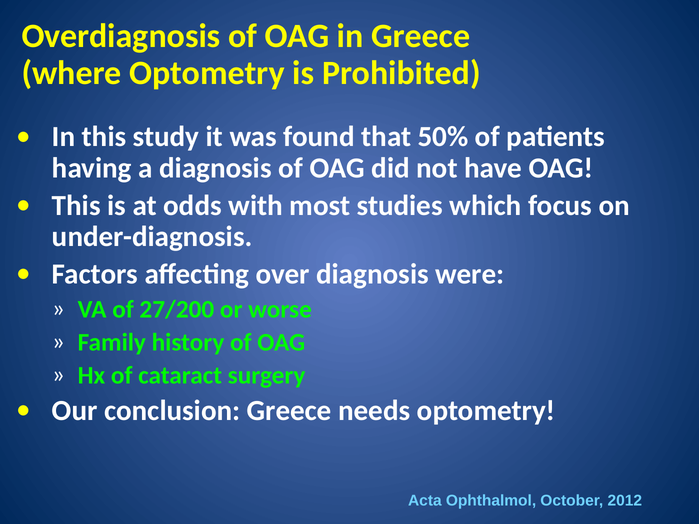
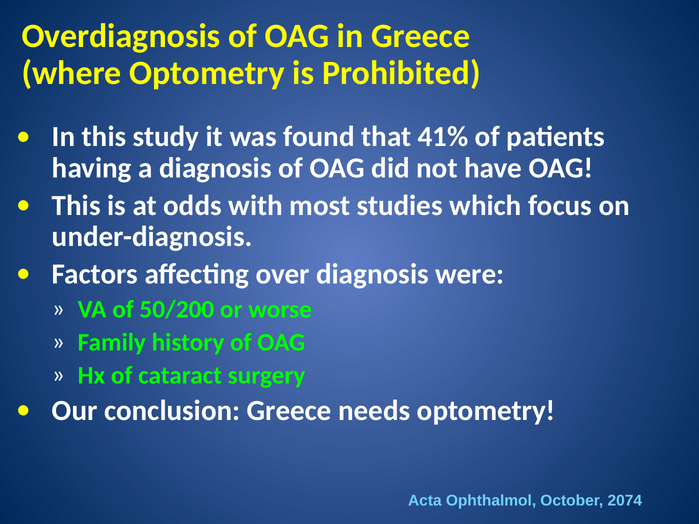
50%: 50% -> 41%
27/200: 27/200 -> 50/200
2012: 2012 -> 2074
